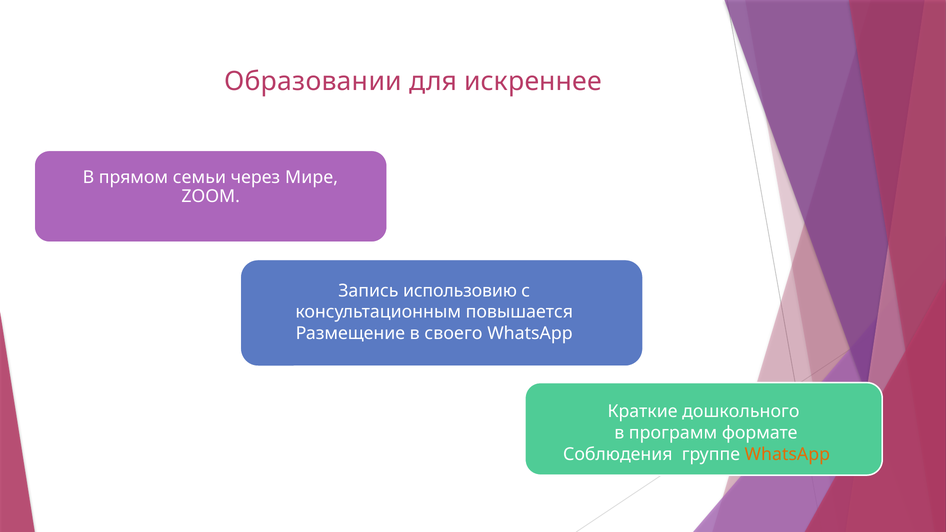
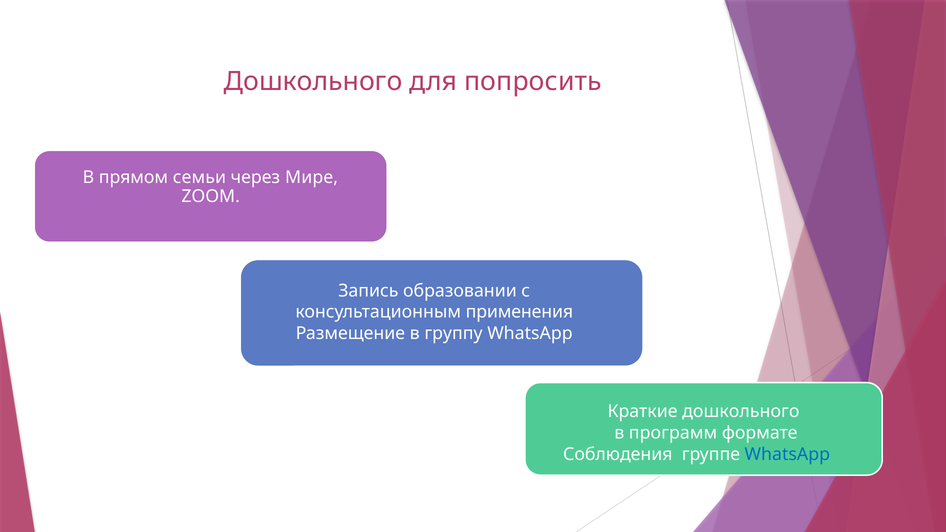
Образовании at (313, 82): Образовании -> Дошкольного
искреннее: искреннее -> попросить
использовию: использовию -> образовании
повышается: повышается -> применения
своего: своего -> группу
WhatsApp at (787, 455) colour: orange -> blue
